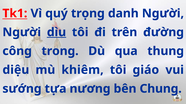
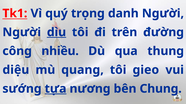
trong: trong -> nhiều
khiêm: khiêm -> quang
giáo: giáo -> gieo
tựa underline: none -> present
